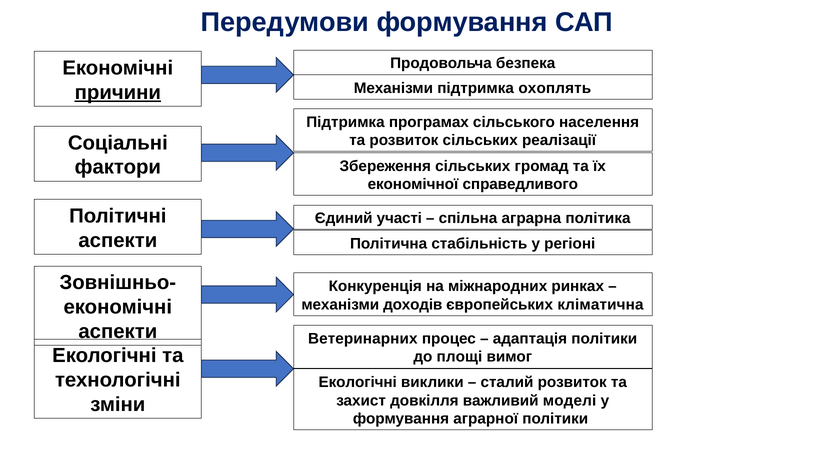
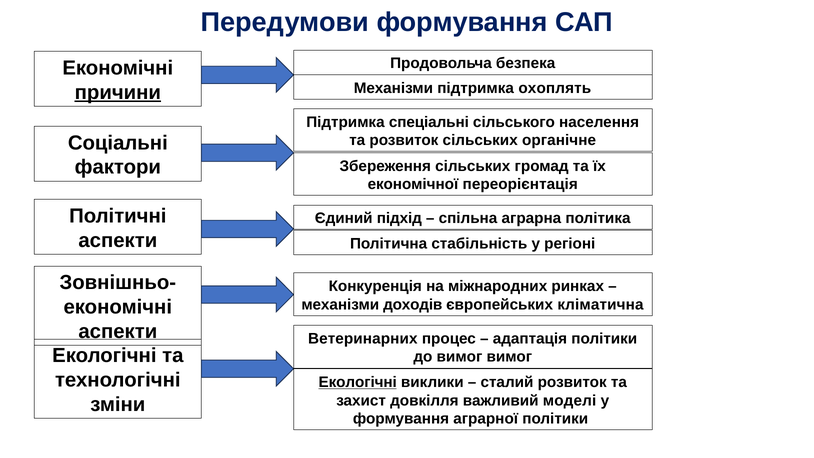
програмах: програмах -> спеціальні
реалізації: реалізації -> органічне
справедливого: справедливого -> переорієнтація
участі: участі -> підхід
до площі: площі -> вимог
Екологічні at (358, 382) underline: none -> present
